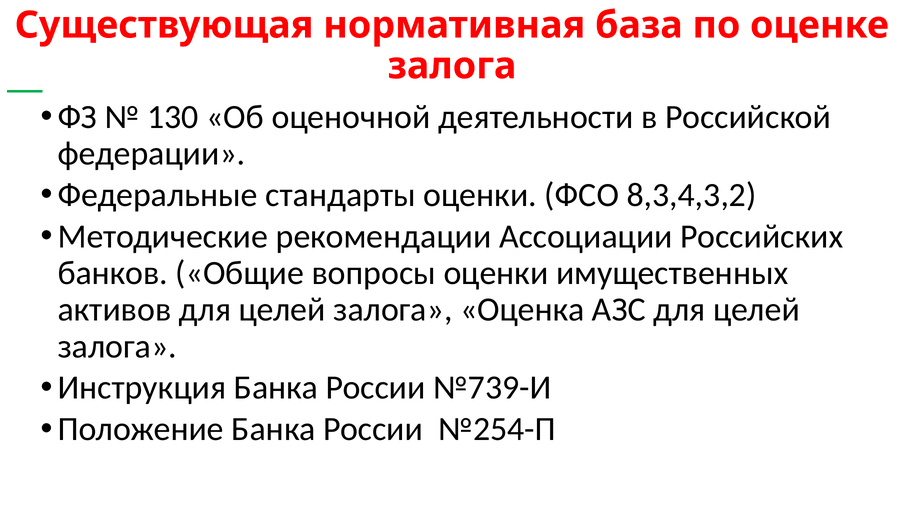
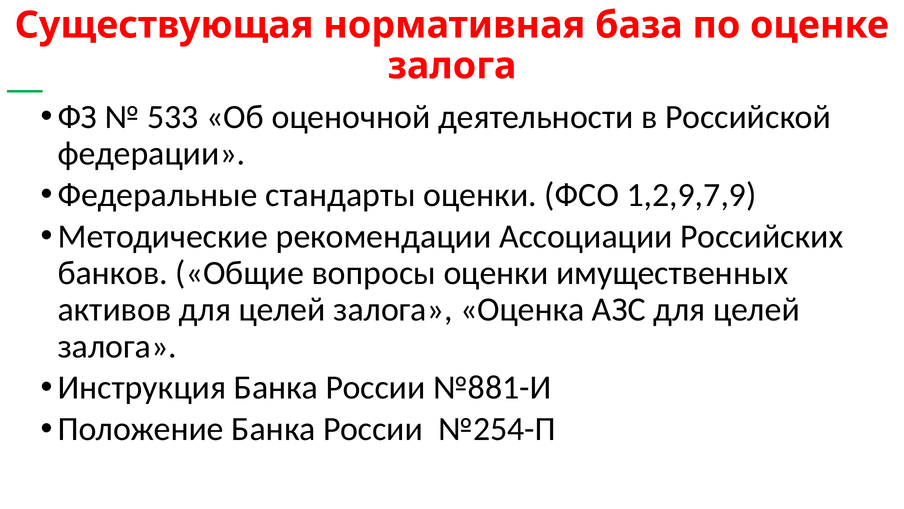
130: 130 -> 533
8,3,4,3,2: 8,3,4,3,2 -> 1,2,9,7,9
№739-И: №739-И -> №881-И
